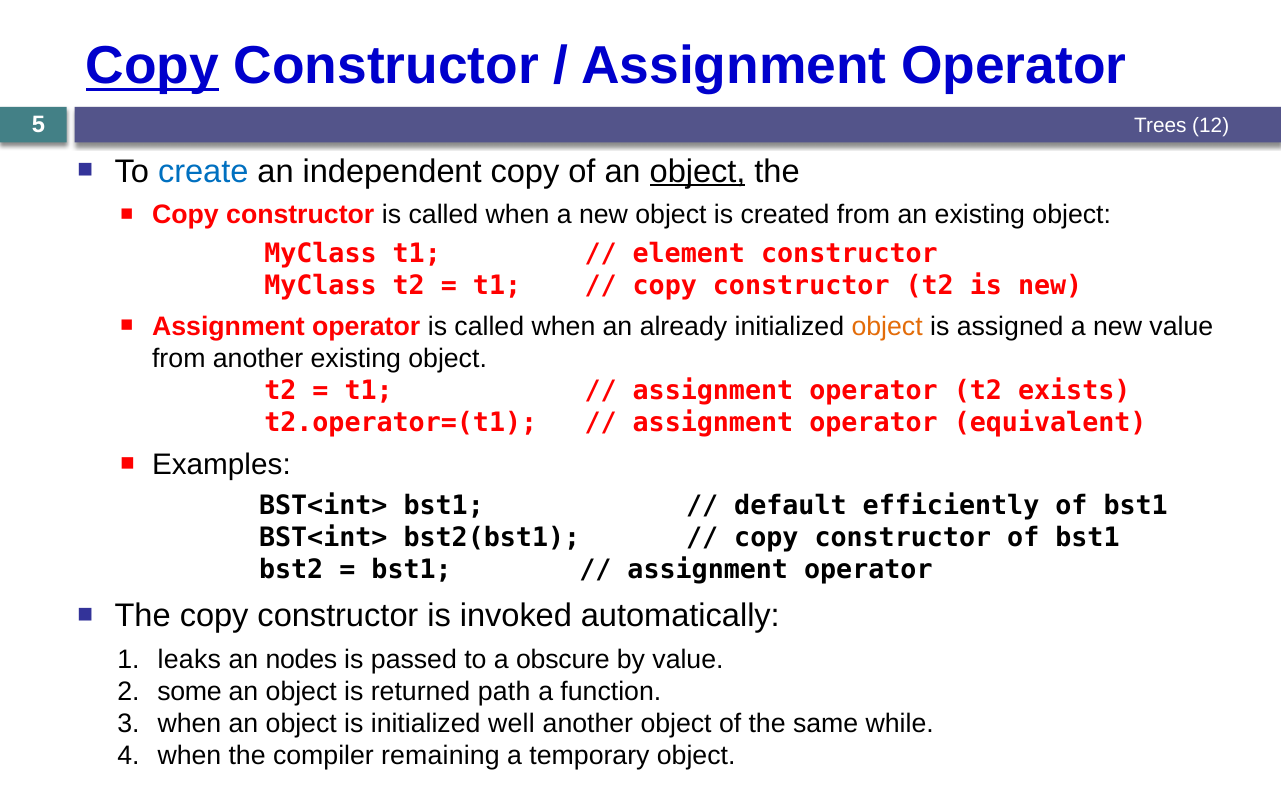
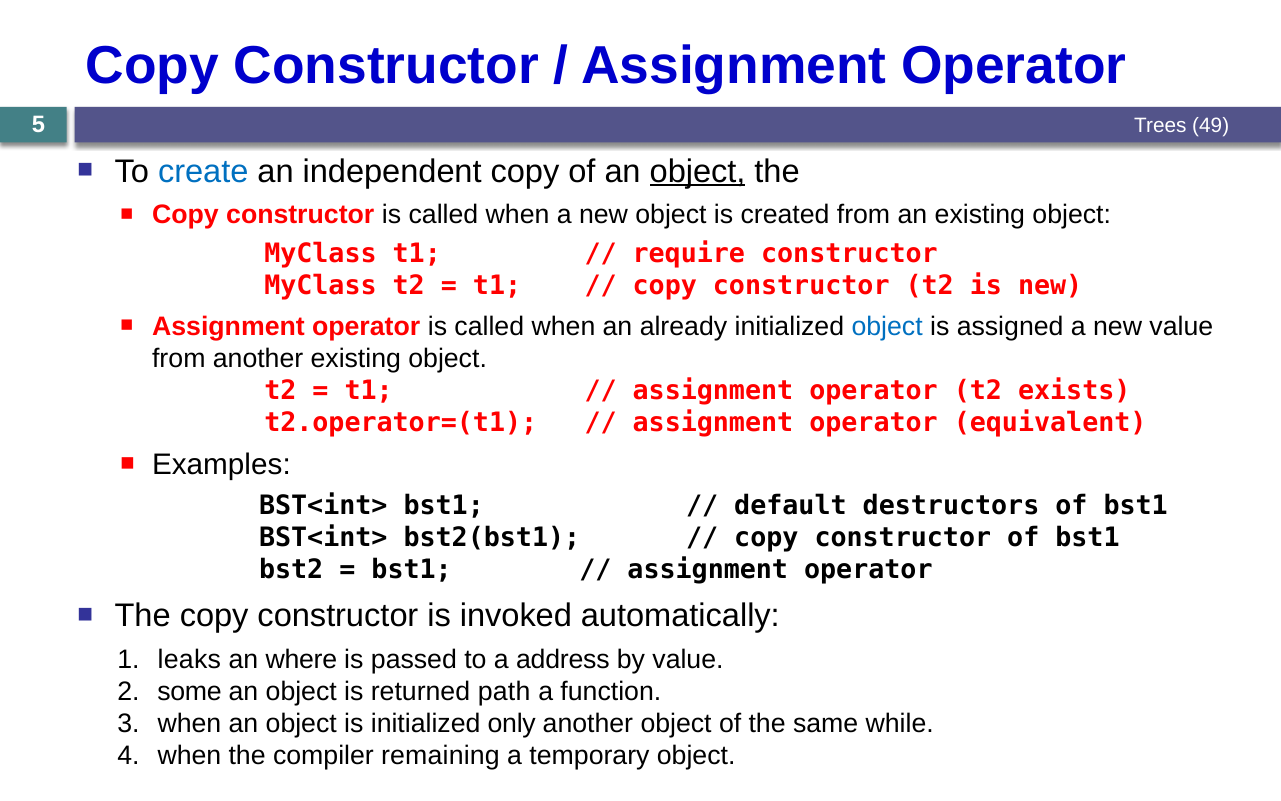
Copy at (152, 66) underline: present -> none
12: 12 -> 49
element: element -> require
object at (887, 326) colour: orange -> blue
efficiently: efficiently -> destructors
nodes: nodes -> where
obscure: obscure -> address
well: well -> only
